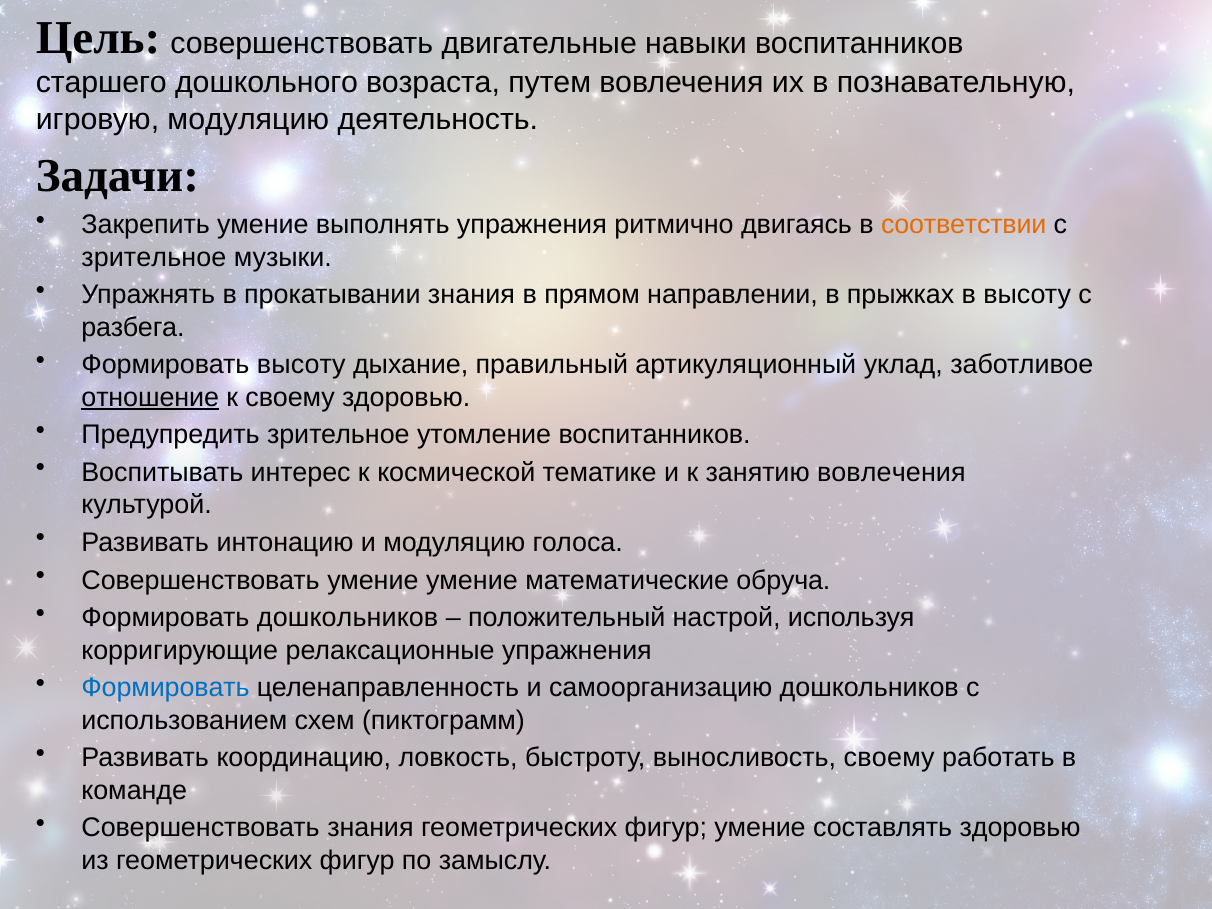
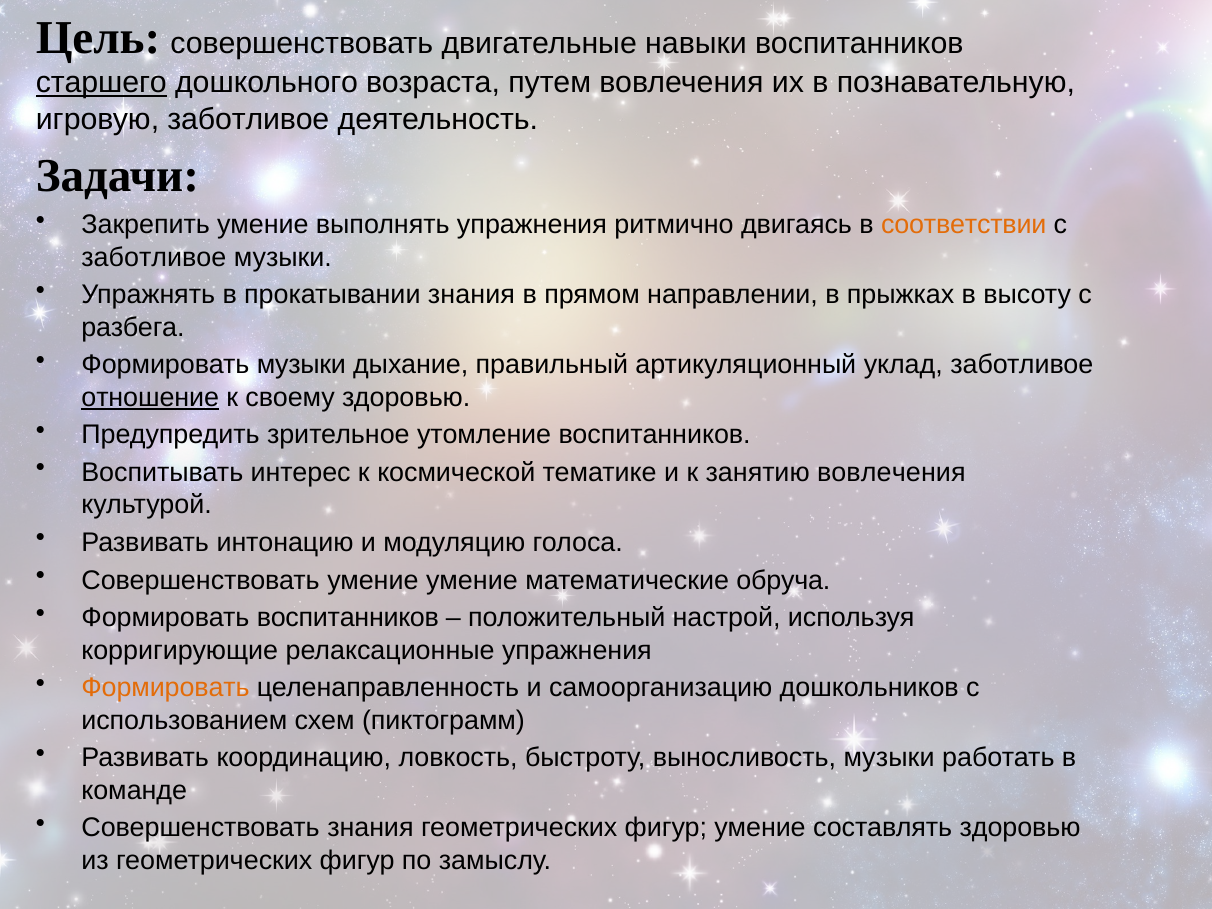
старшего underline: none -> present
игровую модуляцию: модуляцию -> заботливое
зрительное at (154, 257): зрительное -> заботливое
Формировать высоту: высоту -> музыки
Формировать дошкольников: дошкольников -> воспитанников
Формировать at (165, 688) colour: blue -> orange
выносливость своему: своему -> музыки
